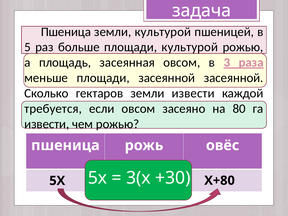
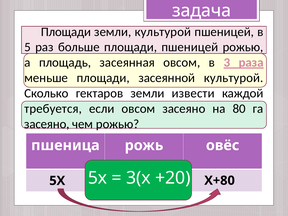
Пшеница at (66, 32): Пшеница -> Площади
площади культурой: культурой -> пшеницей
засеянной засеянной: засеянной -> культурой
извести at (47, 124): извести -> засеяно
+30: +30 -> +20
